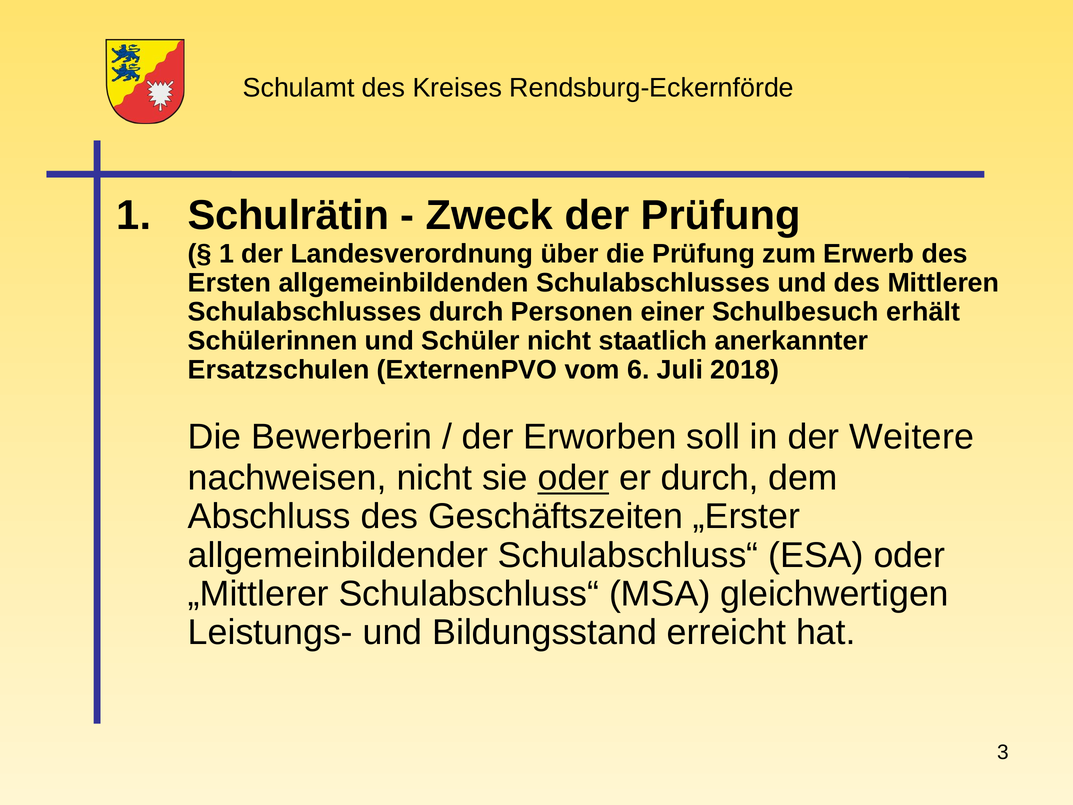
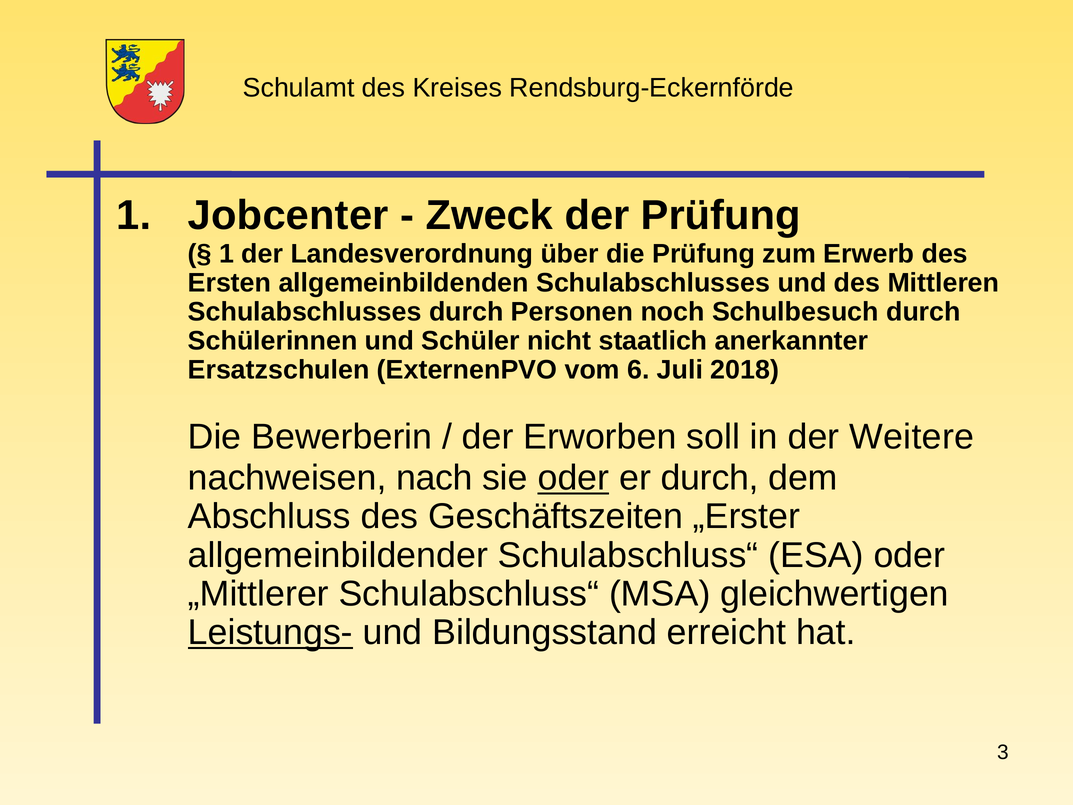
Schulrätin: Schulrätin -> Jobcenter
einer: einer -> noch
Schulbesuch erhält: erhält -> durch
nachweisen nicht: nicht -> nach
Leistungs- underline: none -> present
